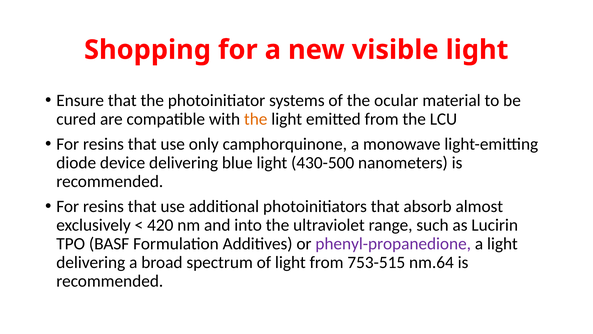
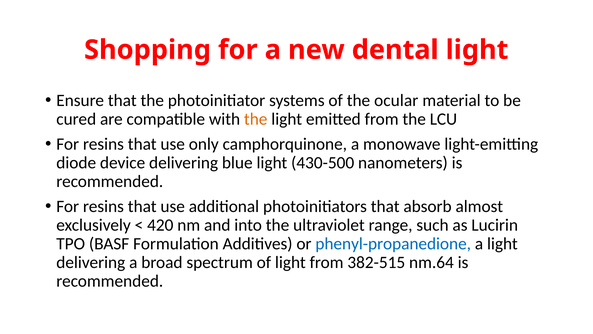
visible: visible -> dental
phenyl-propanedione colour: purple -> blue
753-515: 753-515 -> 382-515
